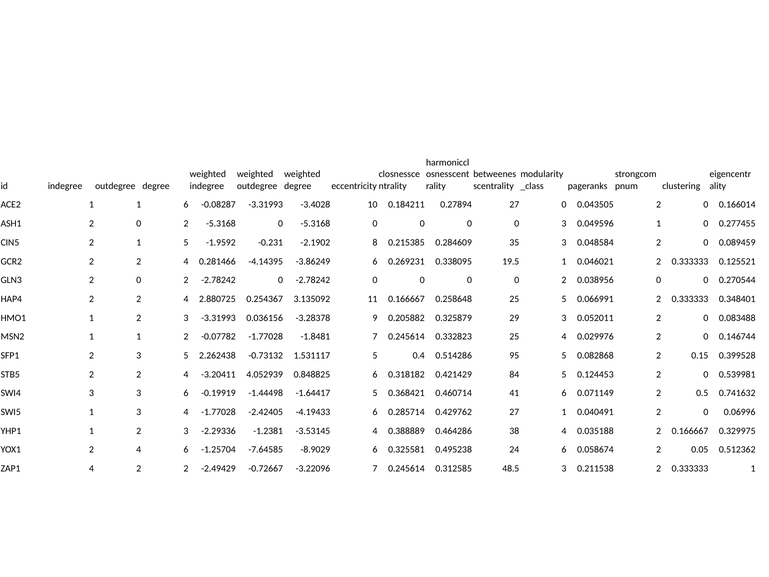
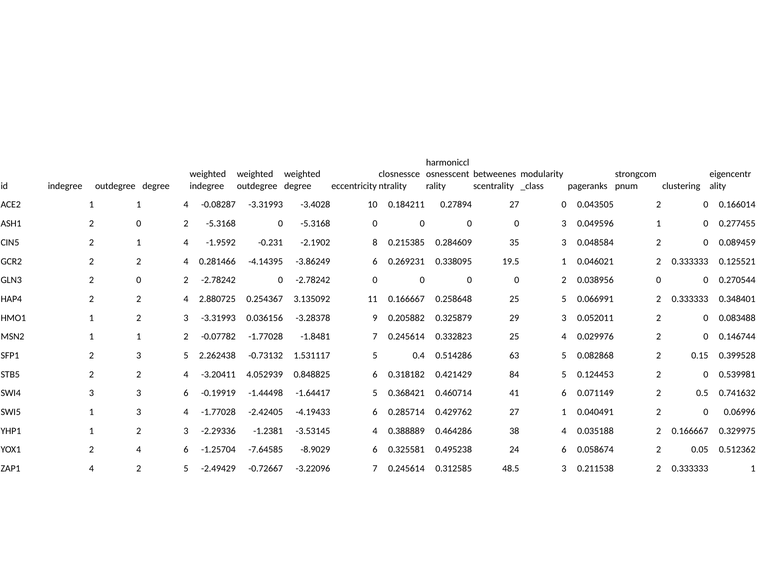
1 1 6: 6 -> 4
2 1 5: 5 -> 4
95: 95 -> 63
4 2 2: 2 -> 5
